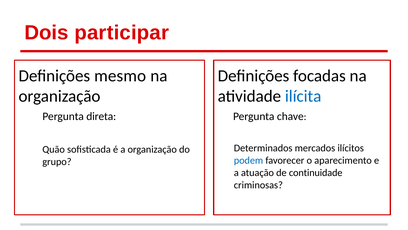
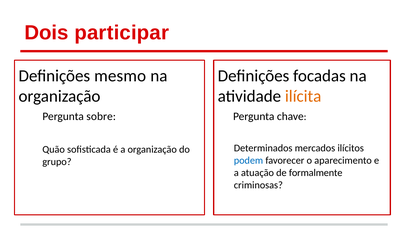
ilícita colour: blue -> orange
direta: direta -> sobre
continuidade: continuidade -> formalmente
